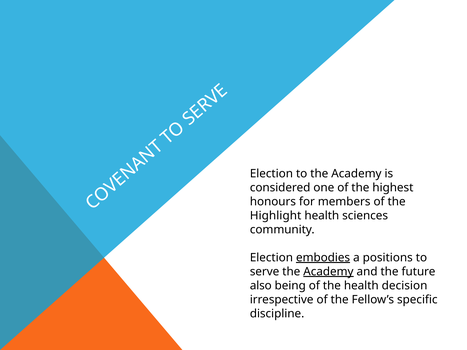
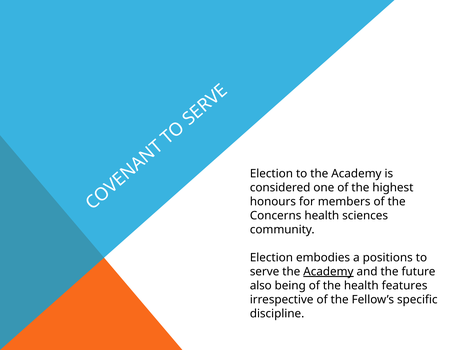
Highlight: Highlight -> Concerns
embodies underline: present -> none
decision: decision -> features
